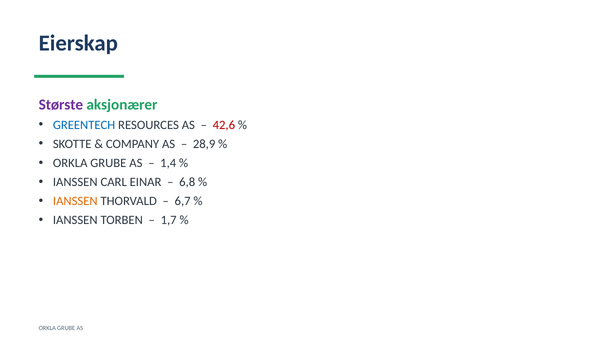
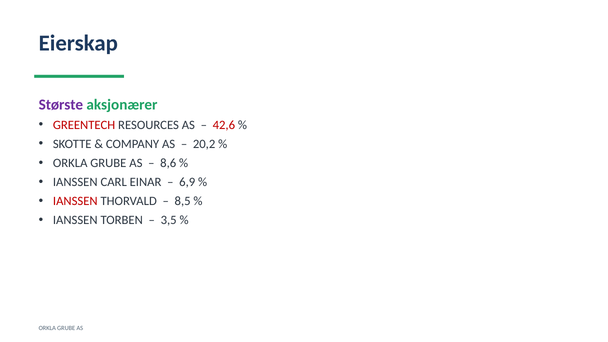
GREENTECH colour: blue -> red
28,9: 28,9 -> 20,2
1,4: 1,4 -> 8,6
6,8: 6,8 -> 6,9
IANSSEN at (75, 201) colour: orange -> red
6,7: 6,7 -> 8,5
1,7: 1,7 -> 3,5
